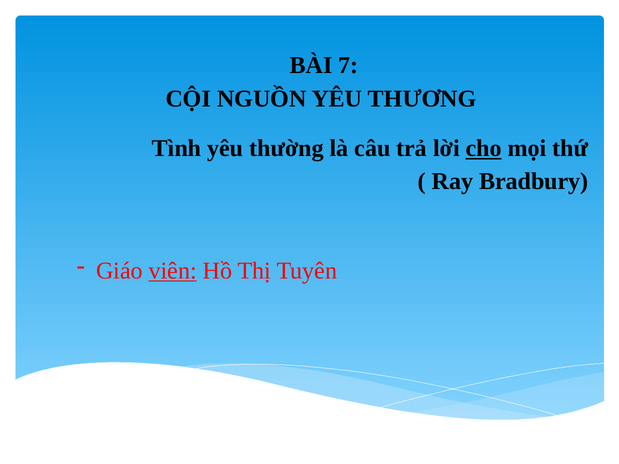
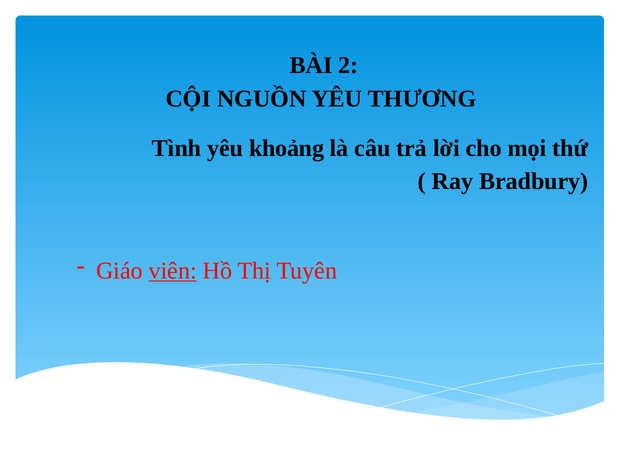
7: 7 -> 2
thường: thường -> khoảng
cho underline: present -> none
